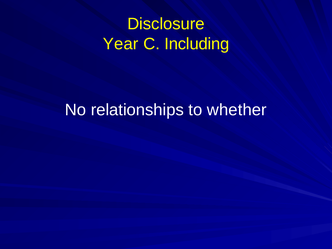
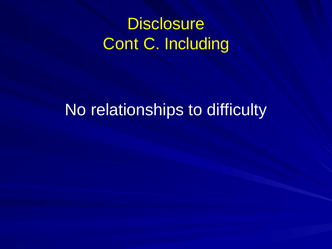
Year: Year -> Cont
whether: whether -> difficulty
